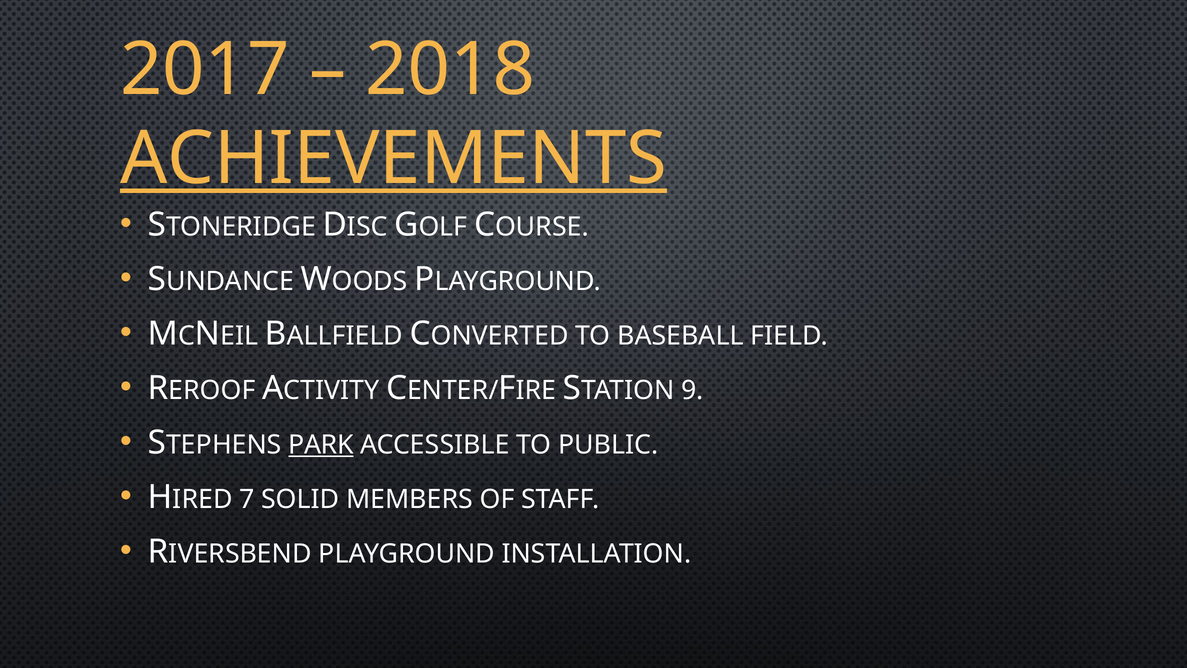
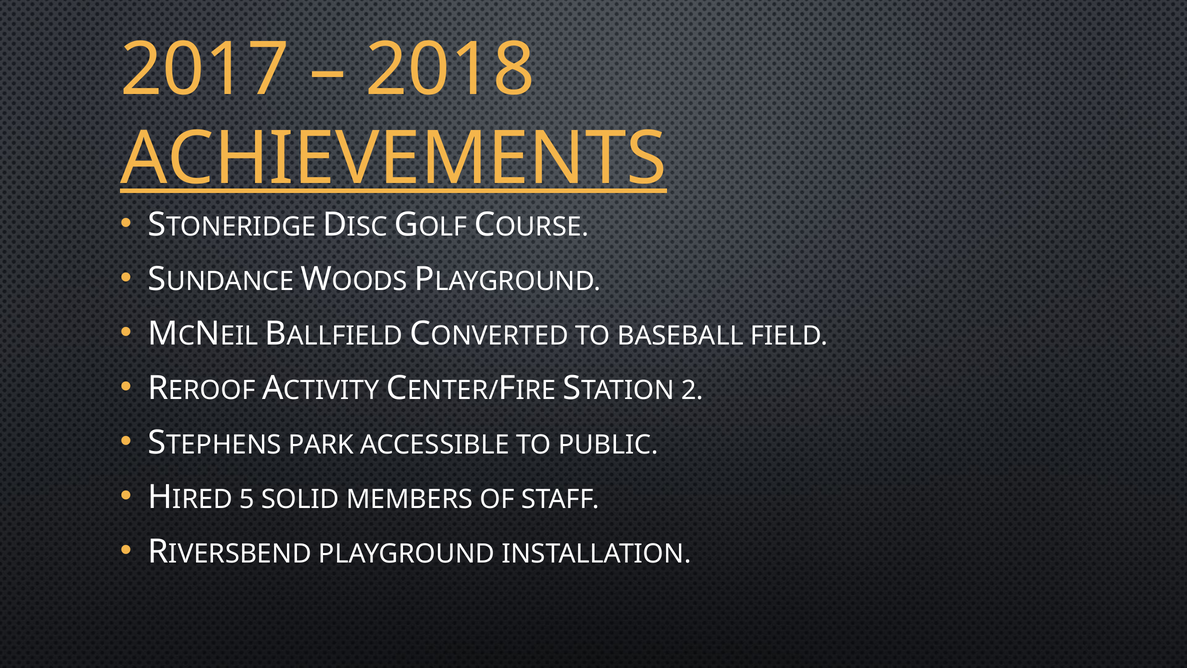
9: 9 -> 2
PARK underline: present -> none
7: 7 -> 5
